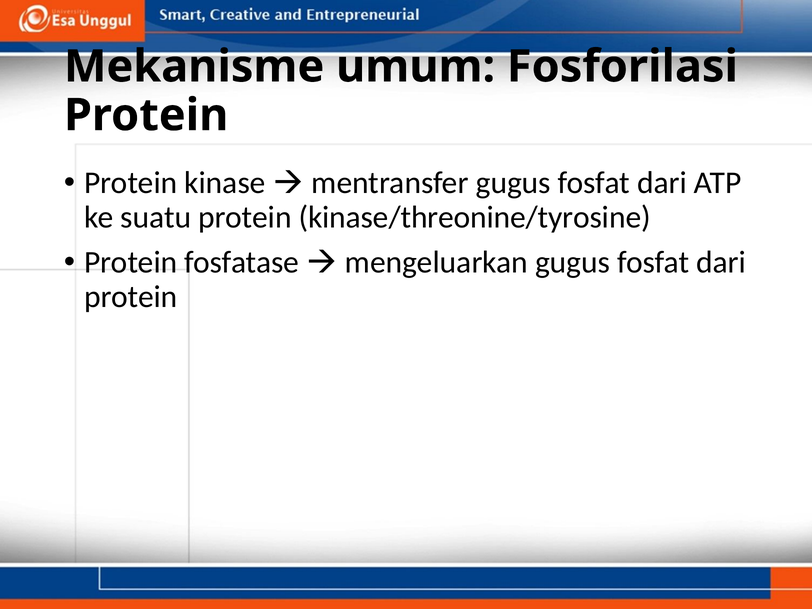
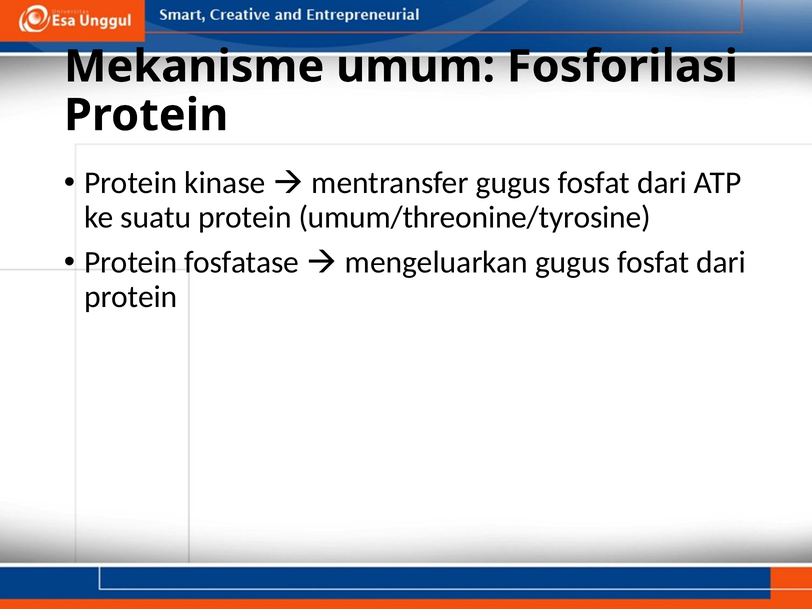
kinase/threonine/tyrosine: kinase/threonine/tyrosine -> umum/threonine/tyrosine
